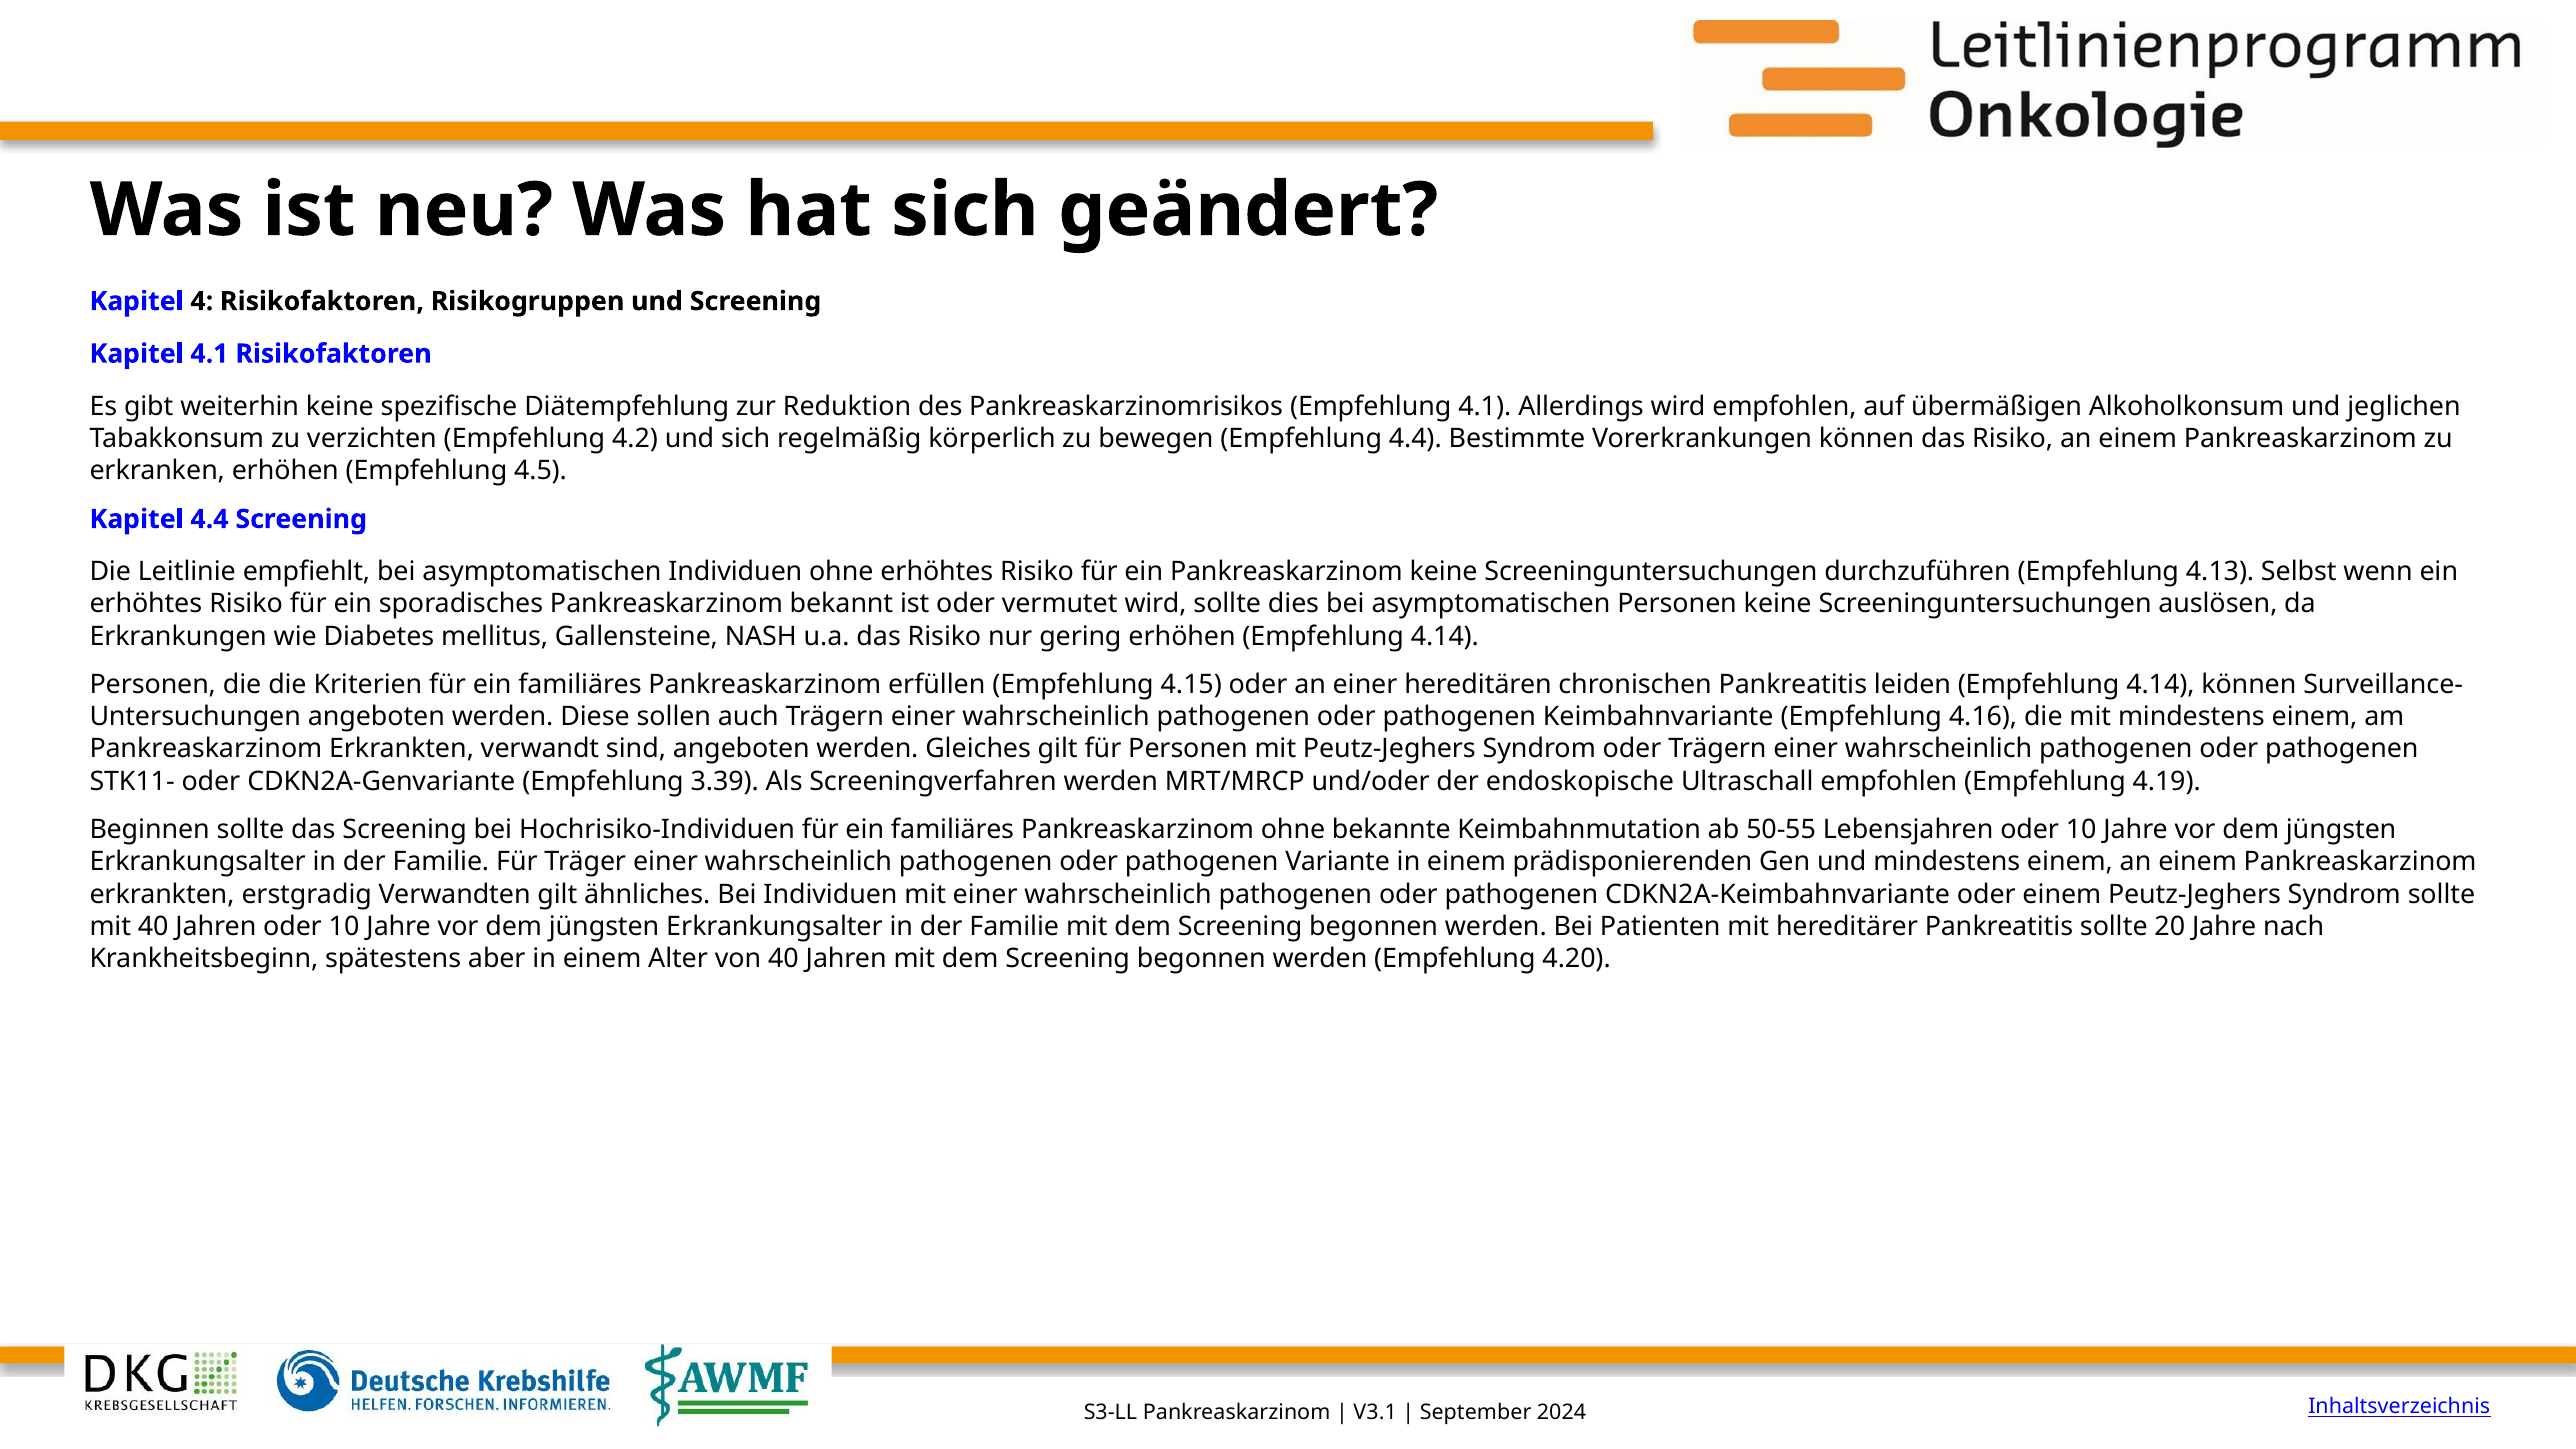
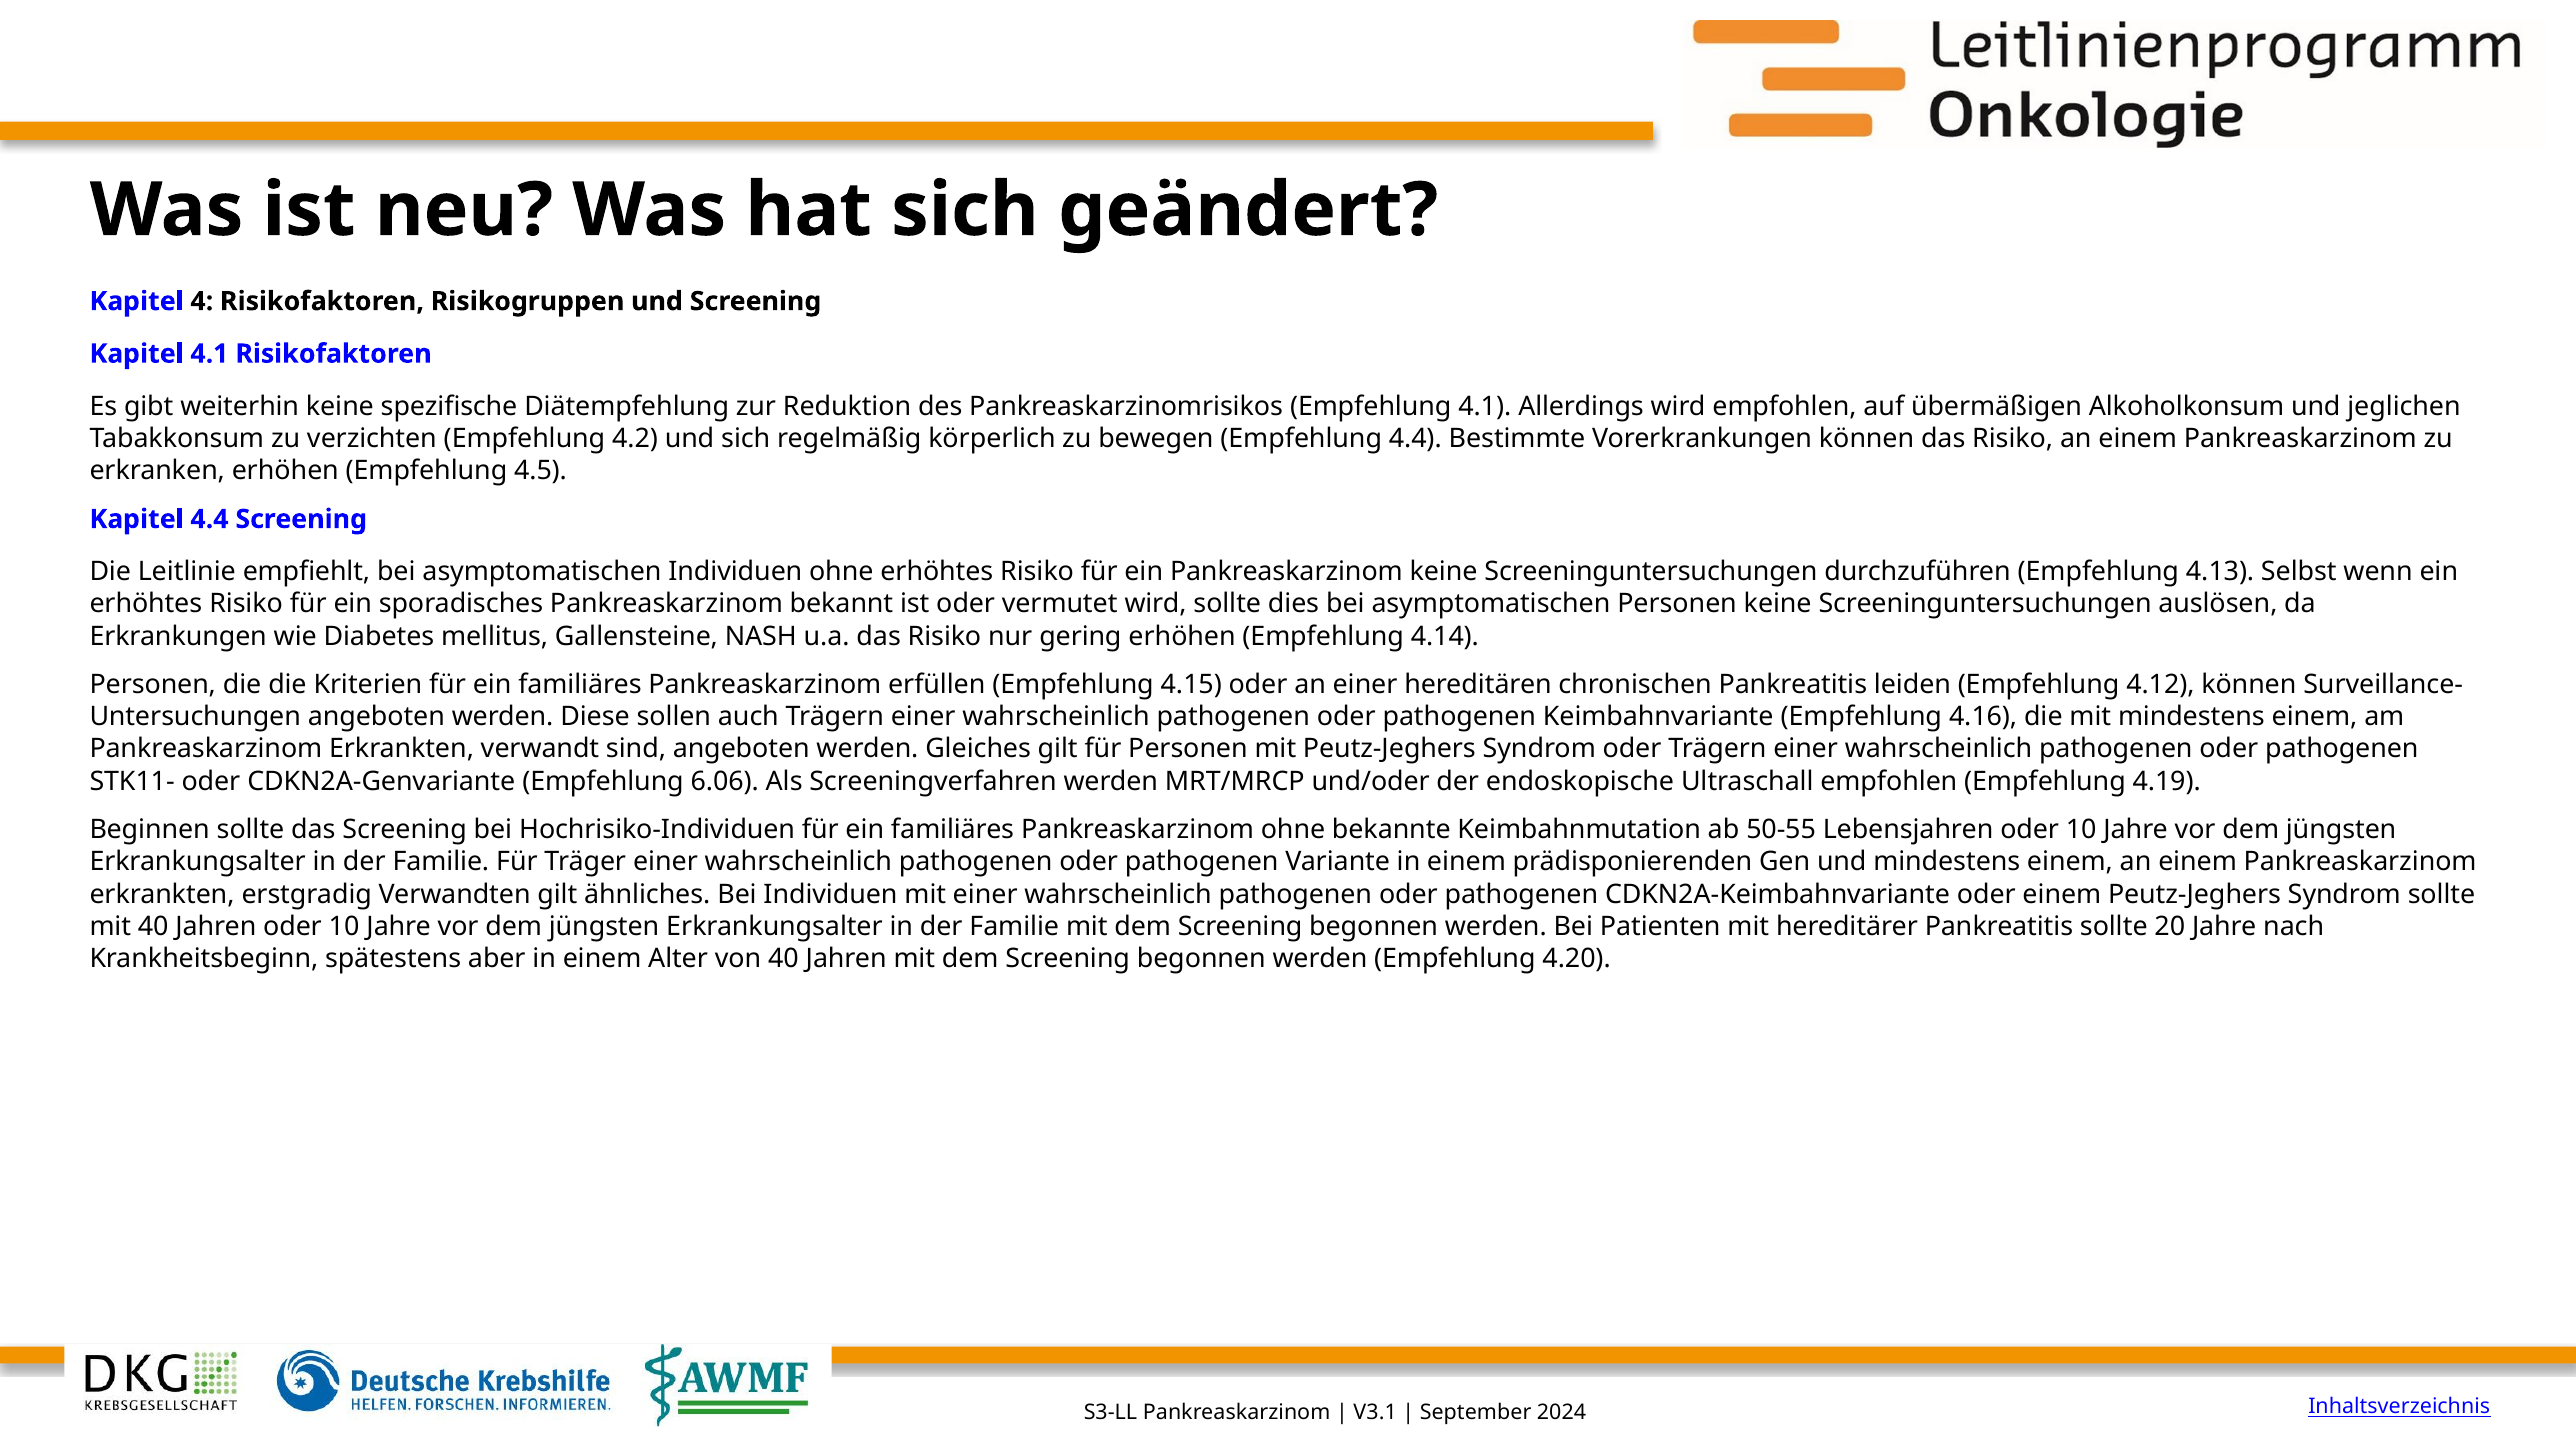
leiden Empfehlung 4.14: 4.14 -> 4.12
3.39: 3.39 -> 6.06
